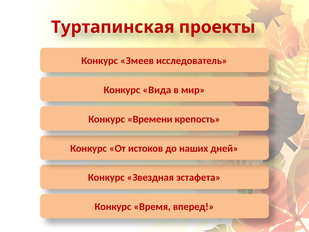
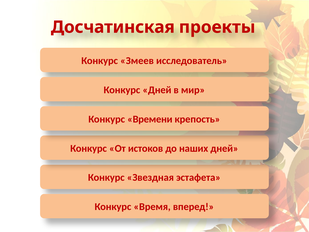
Туртапинская: Туртапинская -> Досчатинская
Конкурс Вида: Вида -> Дней
